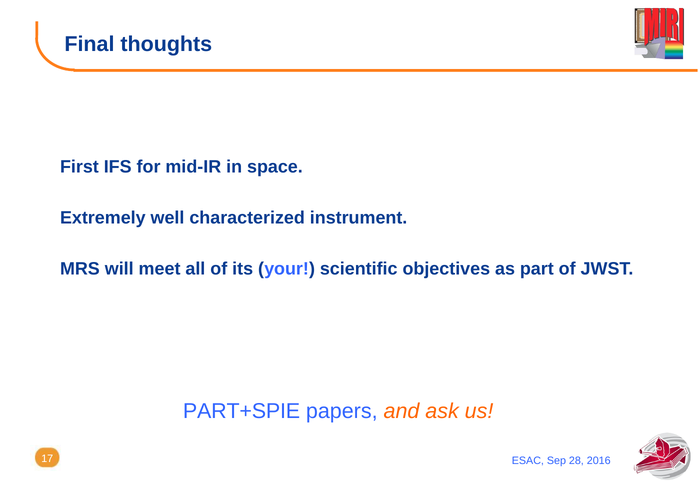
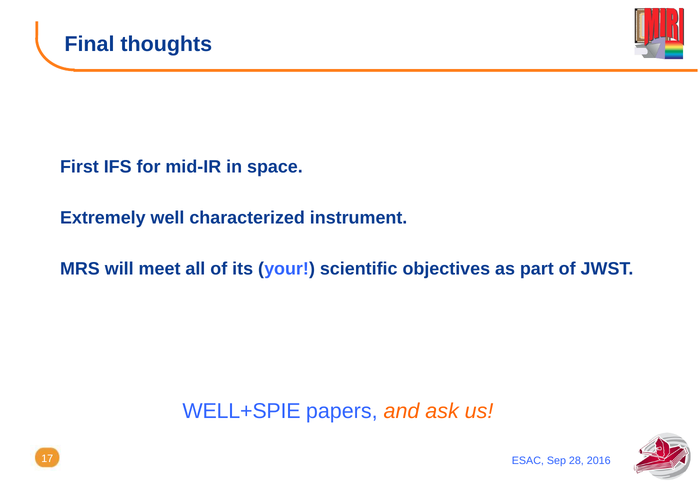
PART+SPIE: PART+SPIE -> WELL+SPIE
